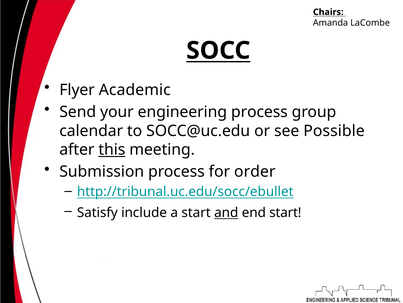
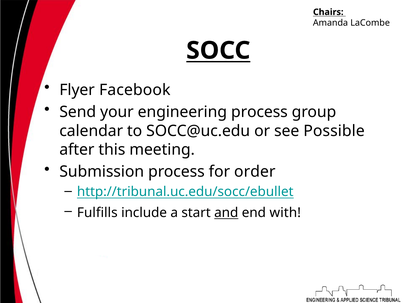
Academic: Academic -> Facebook
this underline: present -> none
Satisfy: Satisfy -> Fulfills
end start: start -> with
